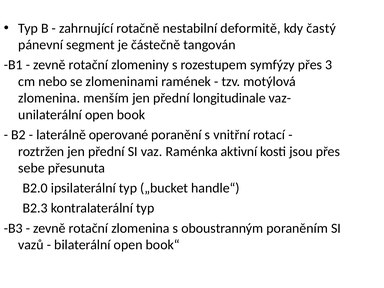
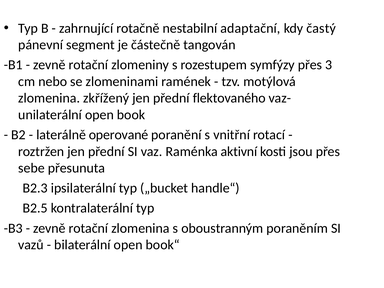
deformitě: deformitě -> adaptační
menším: menším -> zkřížený
longitudinale: longitudinale -> flektovaného
B2.0: B2.0 -> B2.3
B2.3: B2.3 -> B2.5
